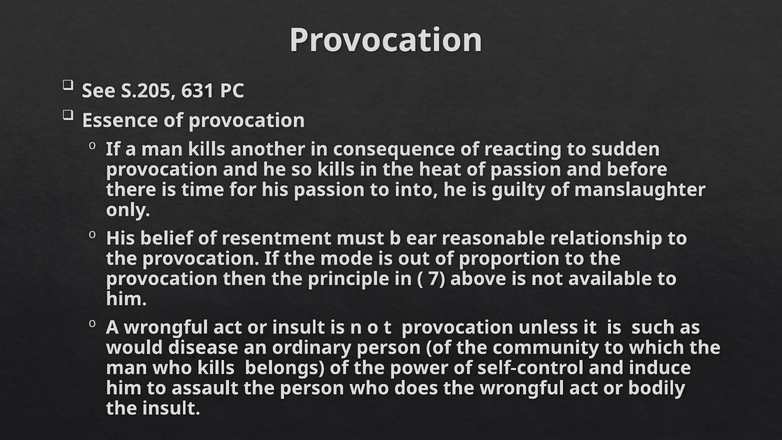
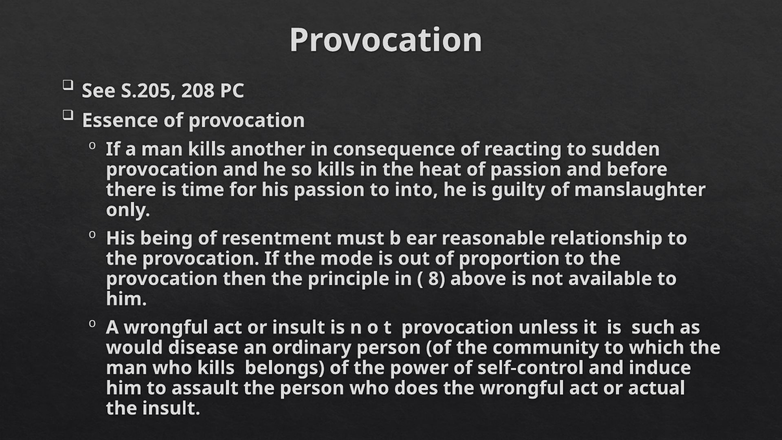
631: 631 -> 208
belief: belief -> being
7: 7 -> 8
bodily: bodily -> actual
